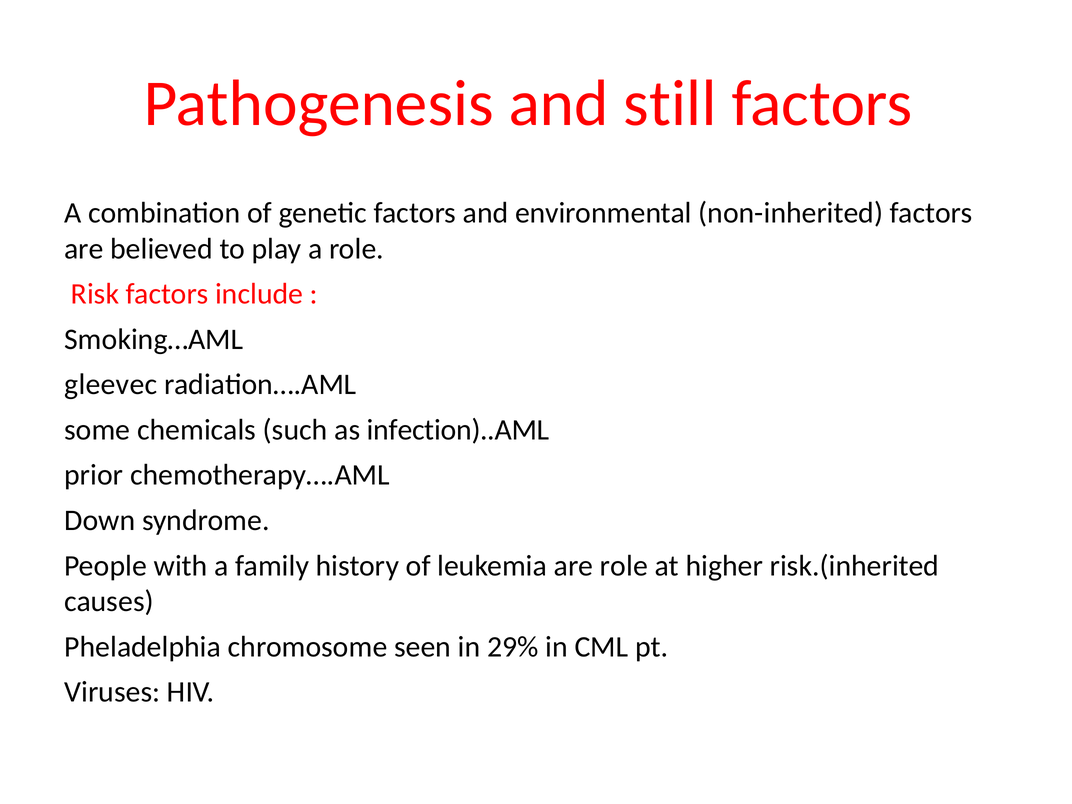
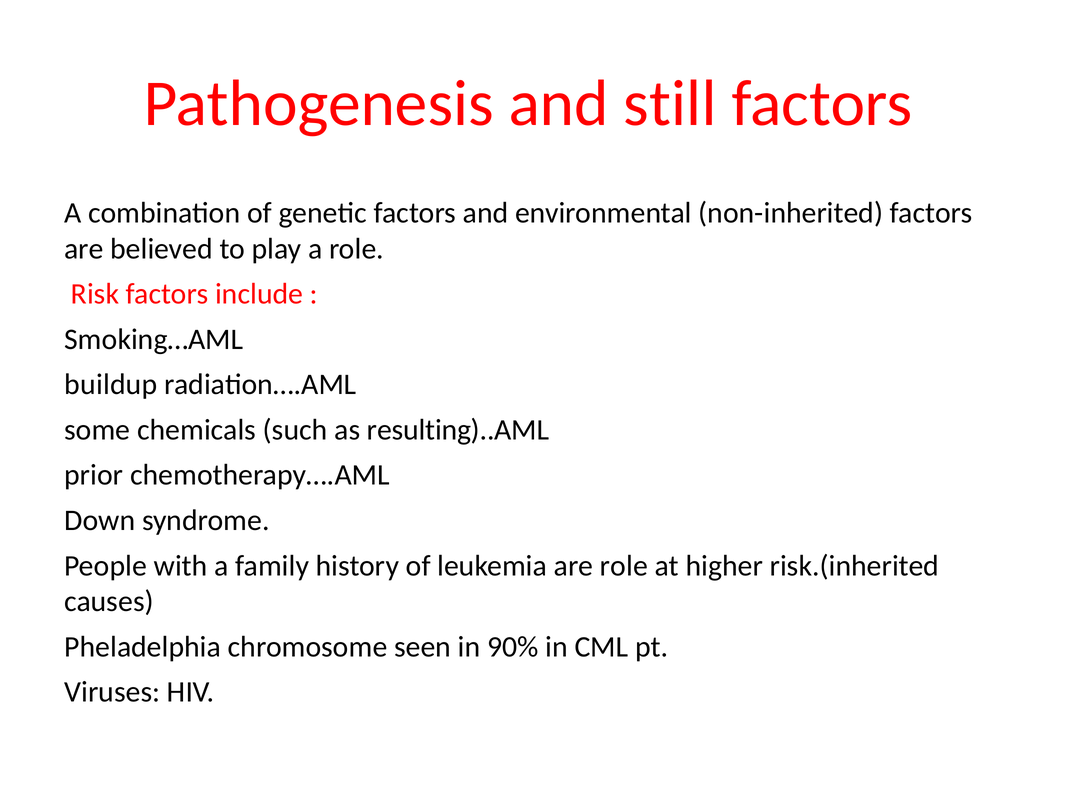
gleevec: gleevec -> buildup
infection)..AML: infection)..AML -> resulting)..AML
29%: 29% -> 90%
